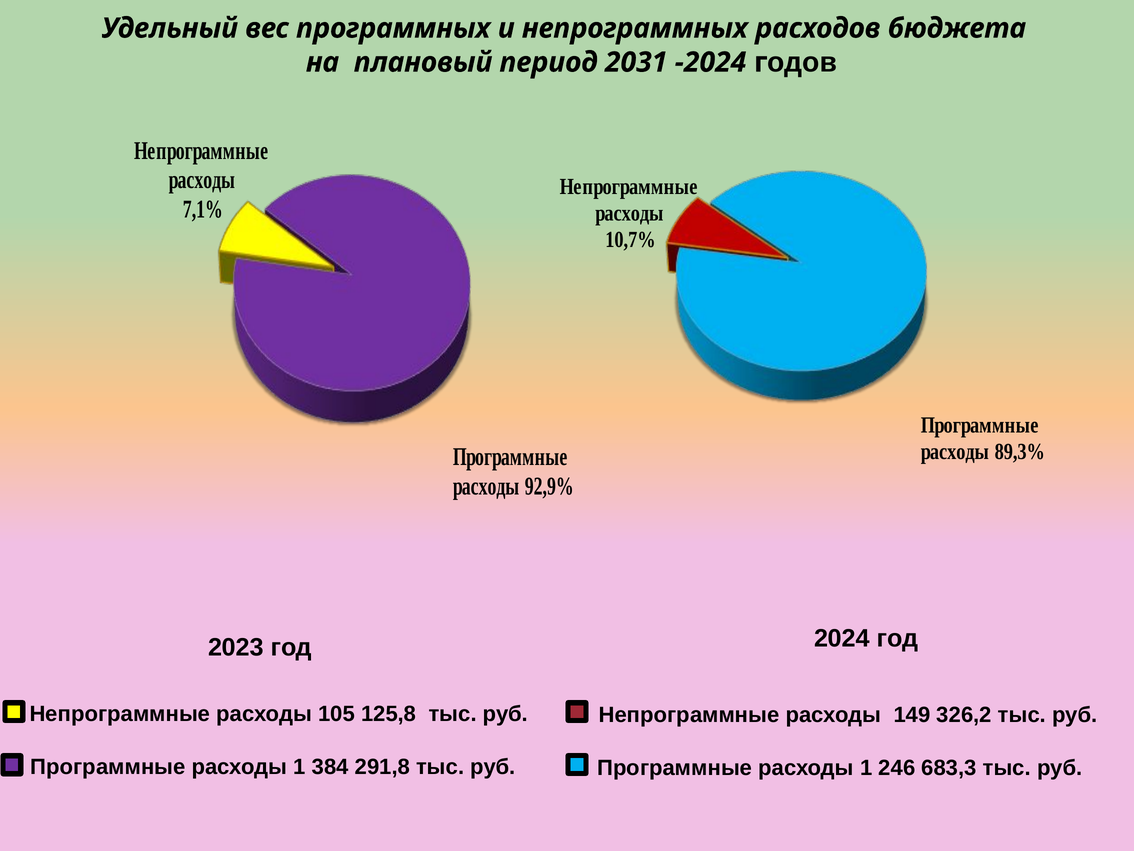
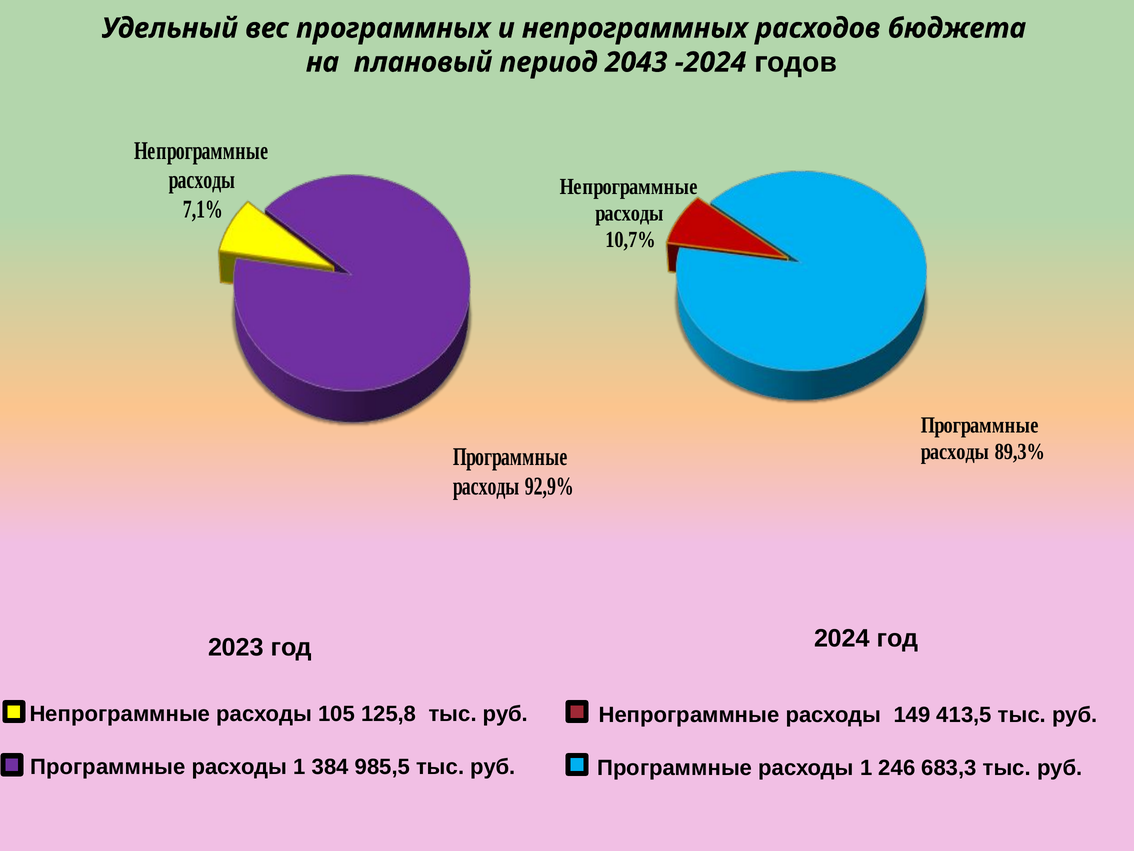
2031: 2031 -> 2043
326,2: 326,2 -> 413,5
291,8: 291,8 -> 985,5
